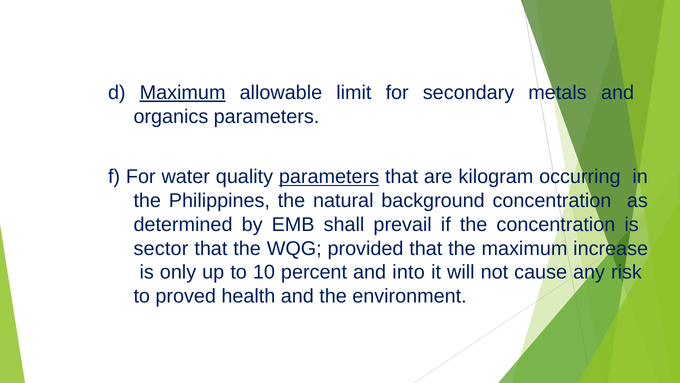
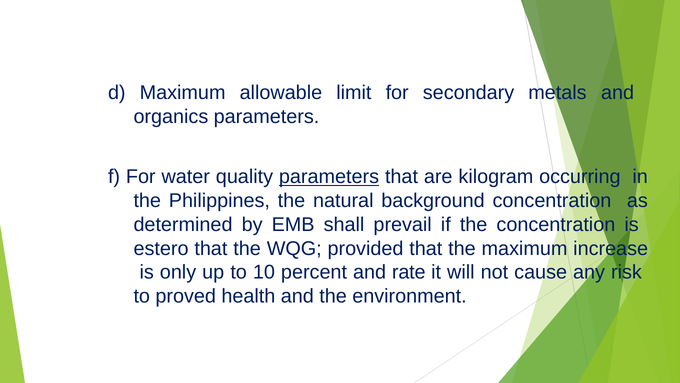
Maximum at (183, 93) underline: present -> none
sector: sector -> estero
into: into -> rate
